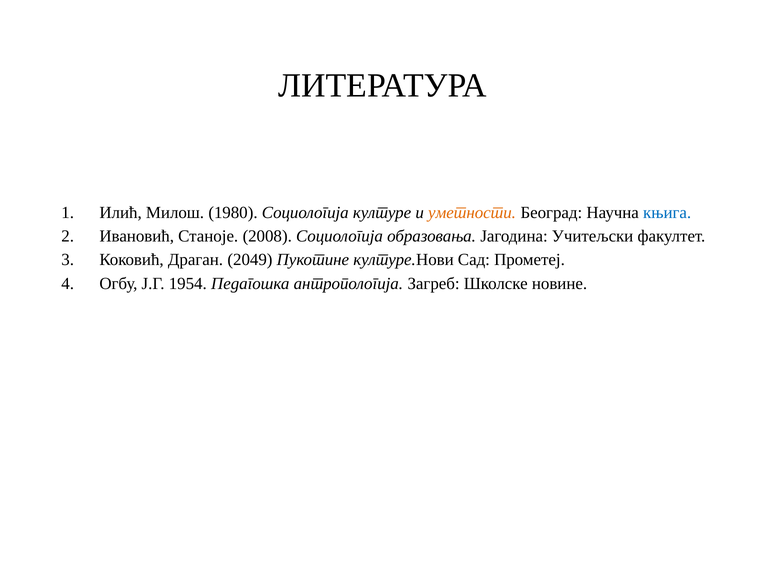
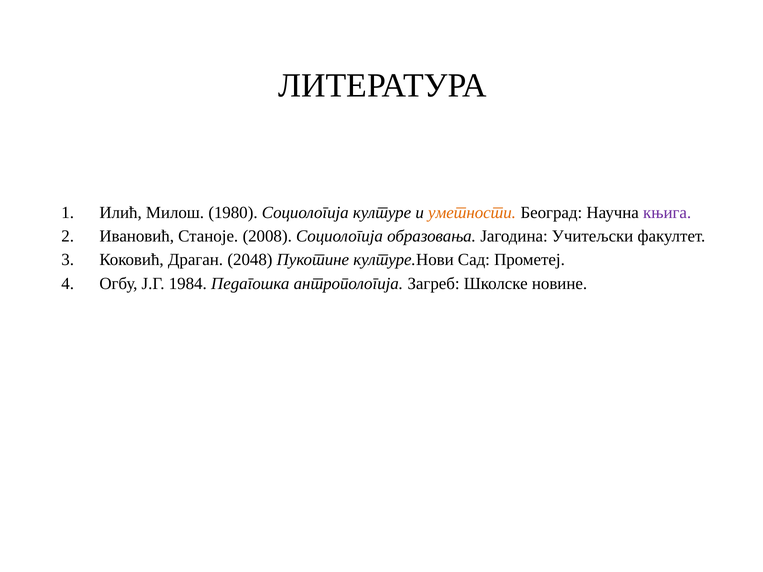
књига colour: blue -> purple
2049: 2049 -> 2048
1954: 1954 -> 1984
